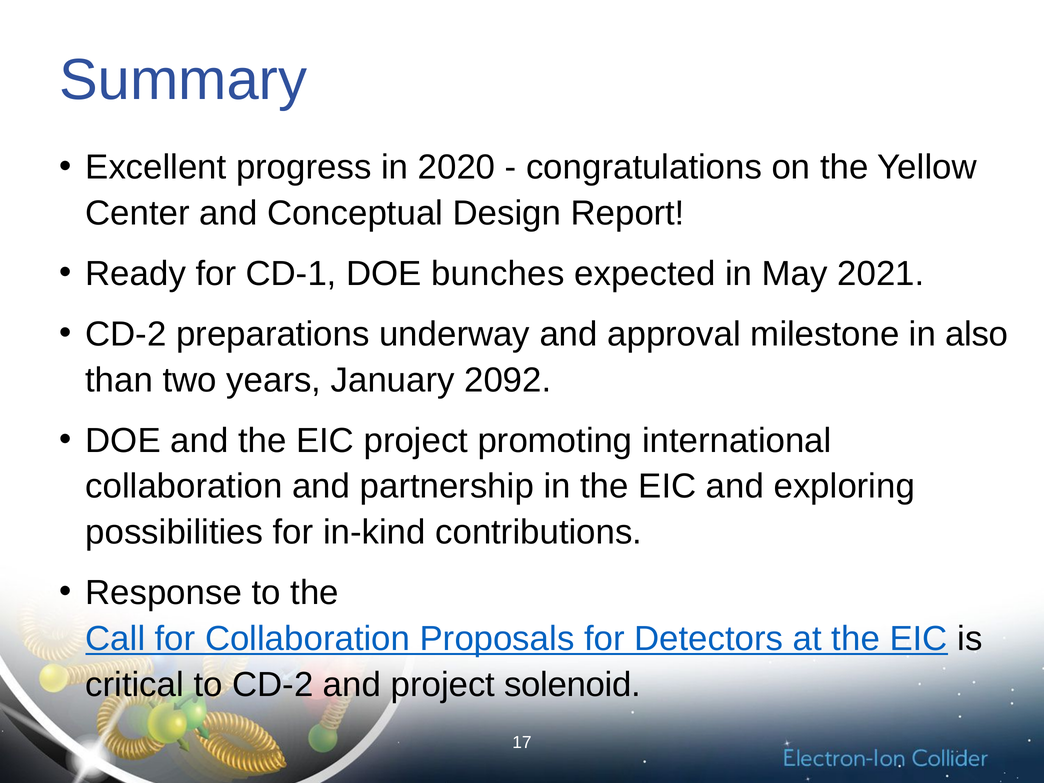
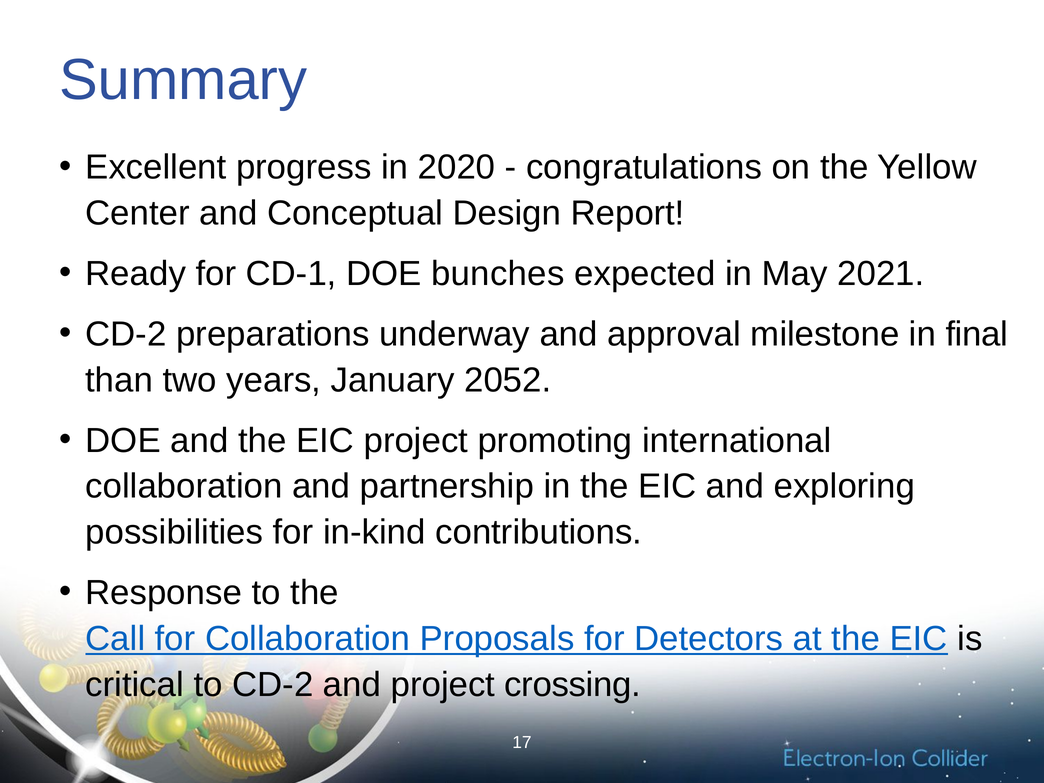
also: also -> final
2092: 2092 -> 2052
solenoid: solenoid -> crossing
